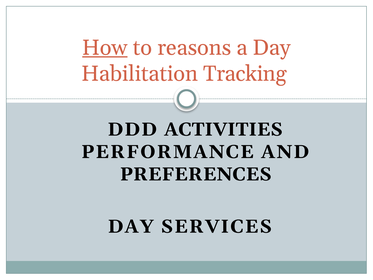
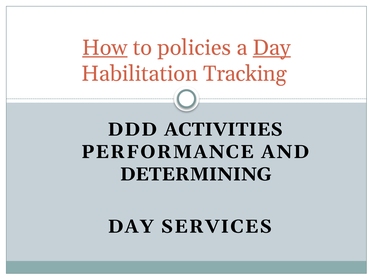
reasons: reasons -> policies
Day at (272, 48) underline: none -> present
PREFERENCES: PREFERENCES -> DETERMINING
